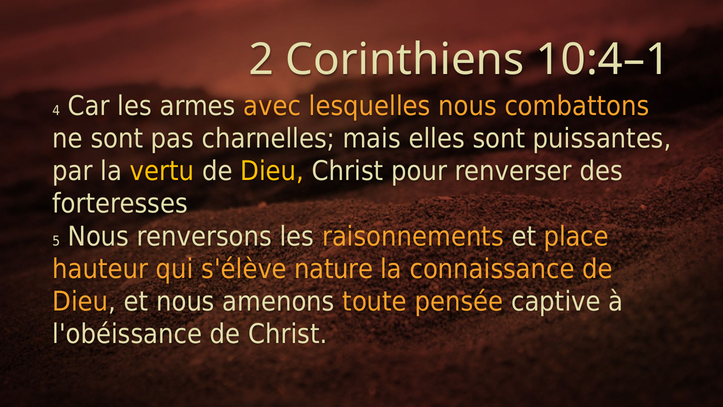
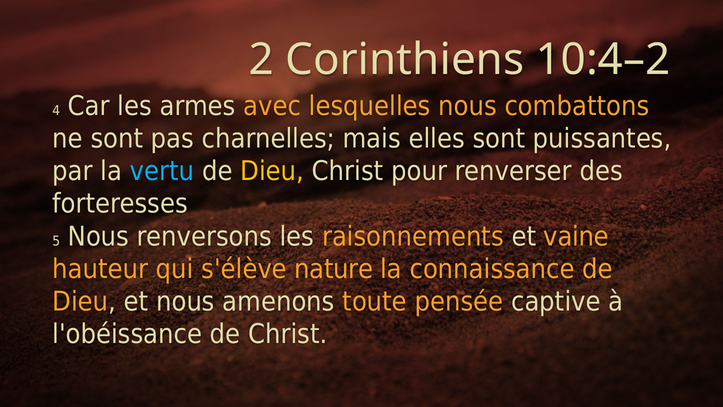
10:4–1: 10:4–1 -> 10:4–2
vertu colour: yellow -> light blue
place: place -> vaine
